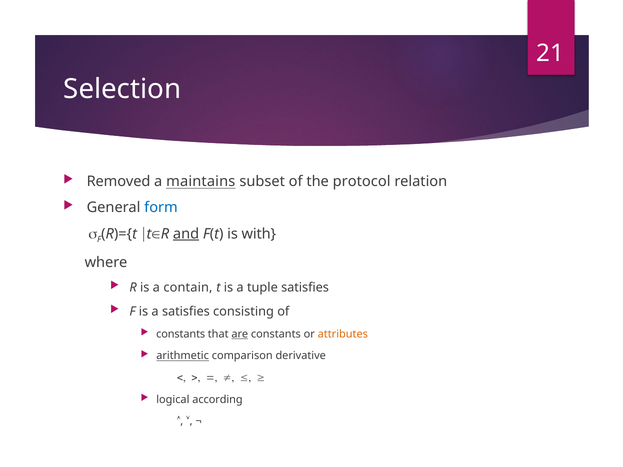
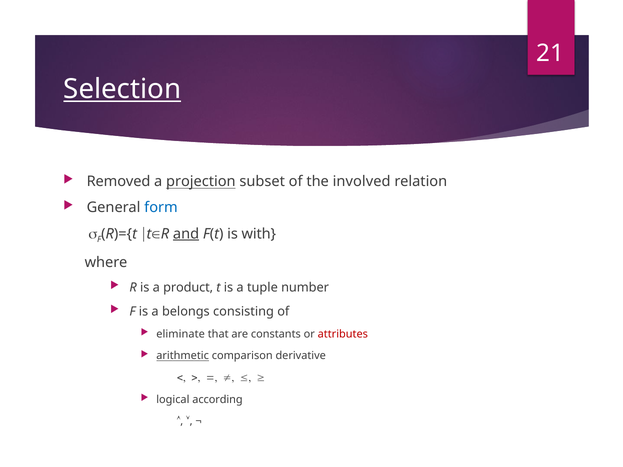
Selection underline: none -> present
maintains: maintains -> projection
protocol: protocol -> involved
contain: contain -> product
tuple satisfies: satisfies -> number
a satisfies: satisfies -> belongs
constants at (181, 334): constants -> eliminate
are underline: present -> none
attributes colour: orange -> red
